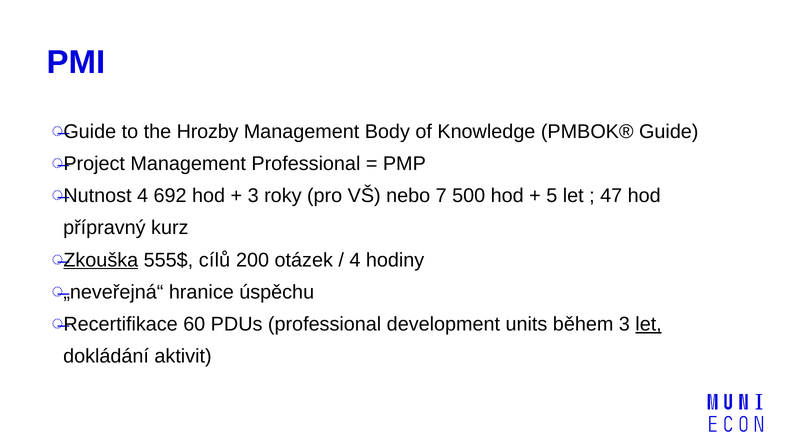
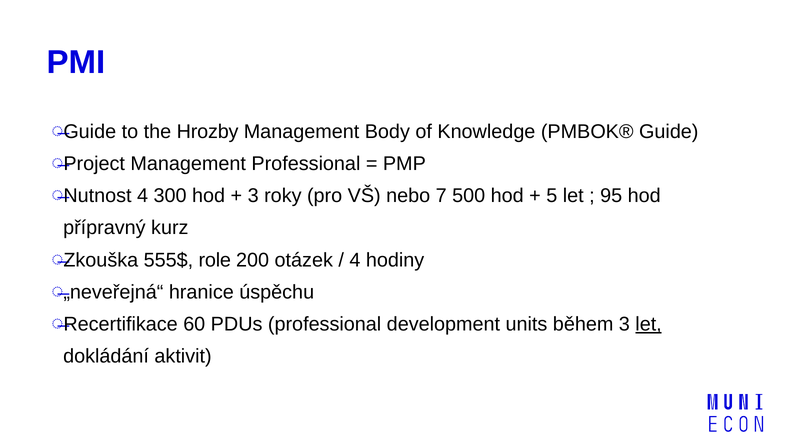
692: 692 -> 300
47: 47 -> 95
Zkouška underline: present -> none
cílů: cílů -> role
